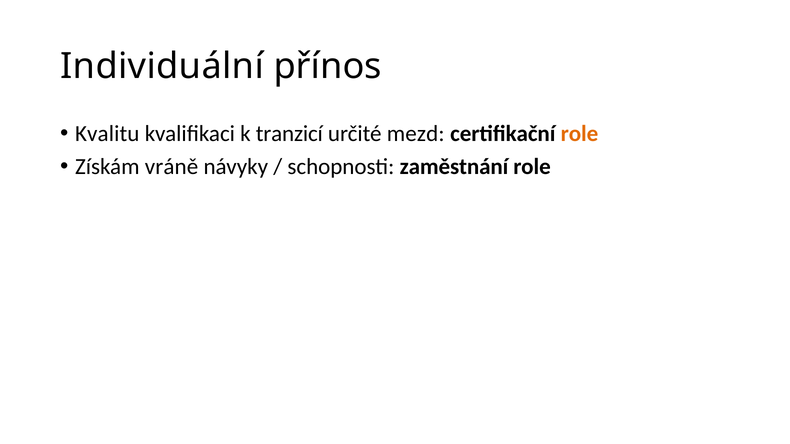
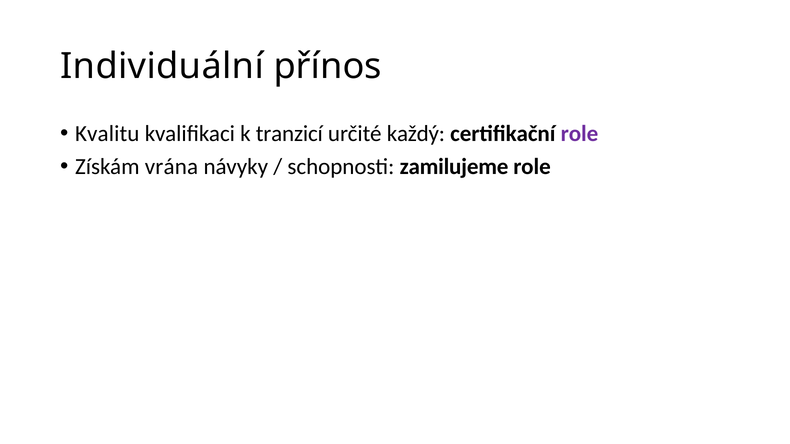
mezd: mezd -> každý
role at (579, 134) colour: orange -> purple
vráně: vráně -> vrána
zaměstnání: zaměstnání -> zamilujeme
